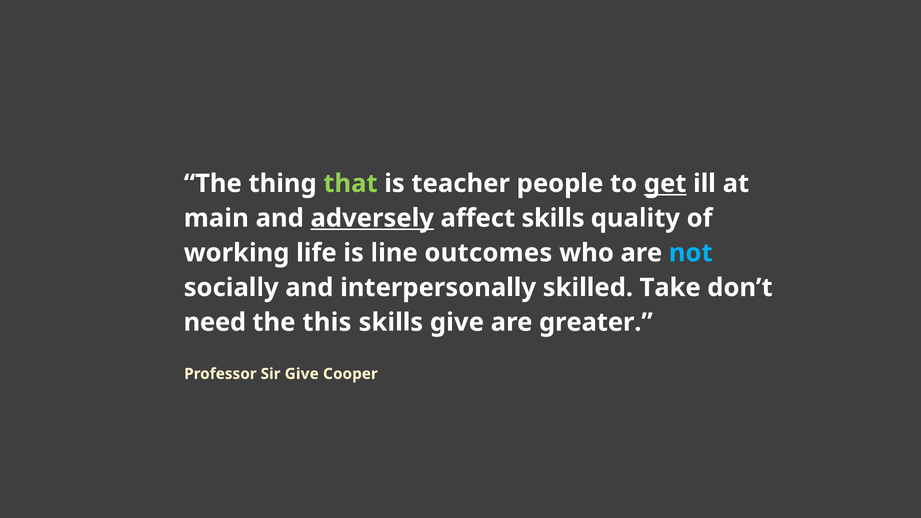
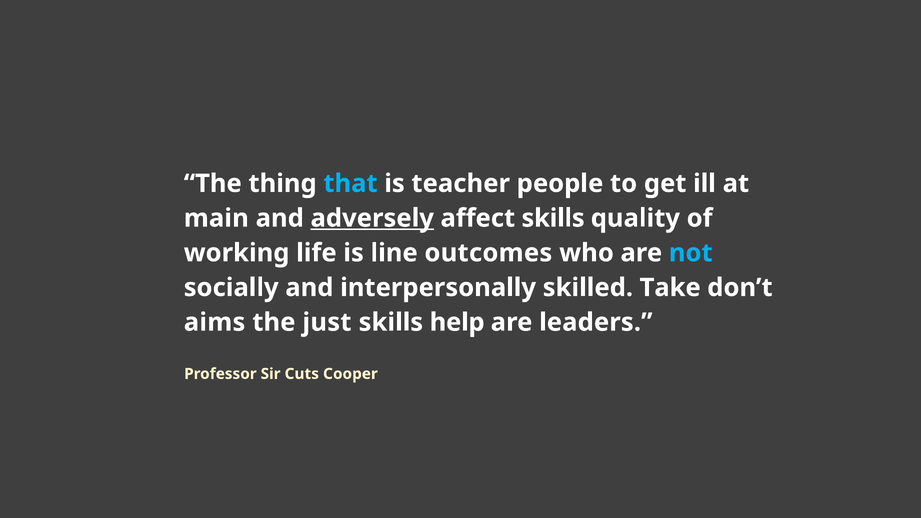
that colour: light green -> light blue
get underline: present -> none
need: need -> aims
this: this -> just
skills give: give -> help
greater: greater -> leaders
Sir Give: Give -> Cuts
